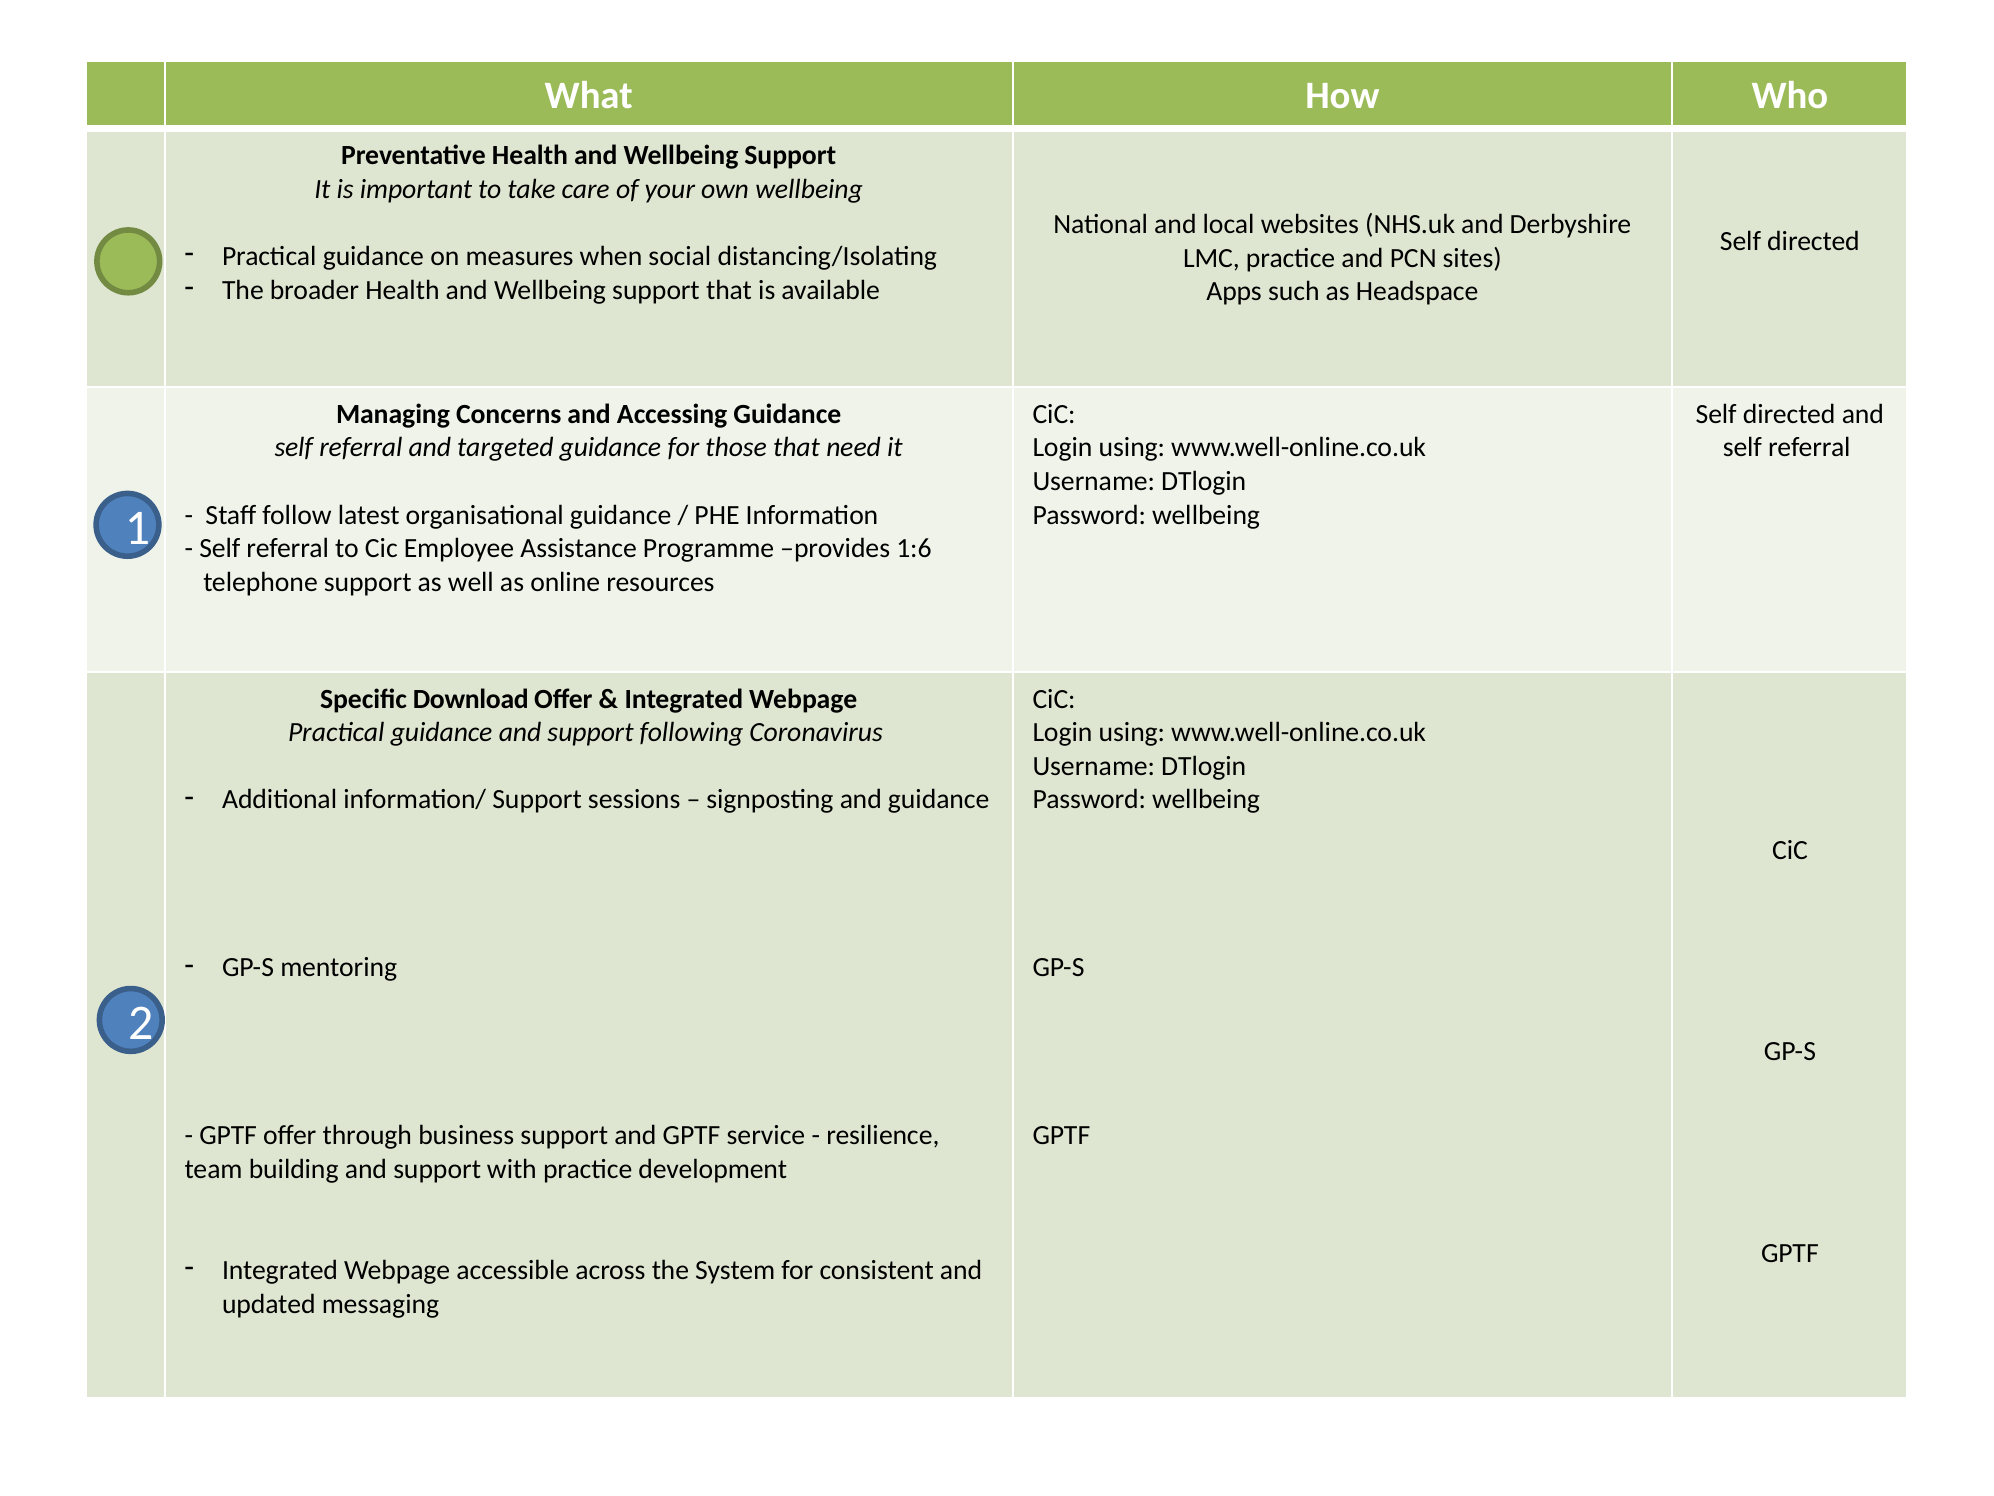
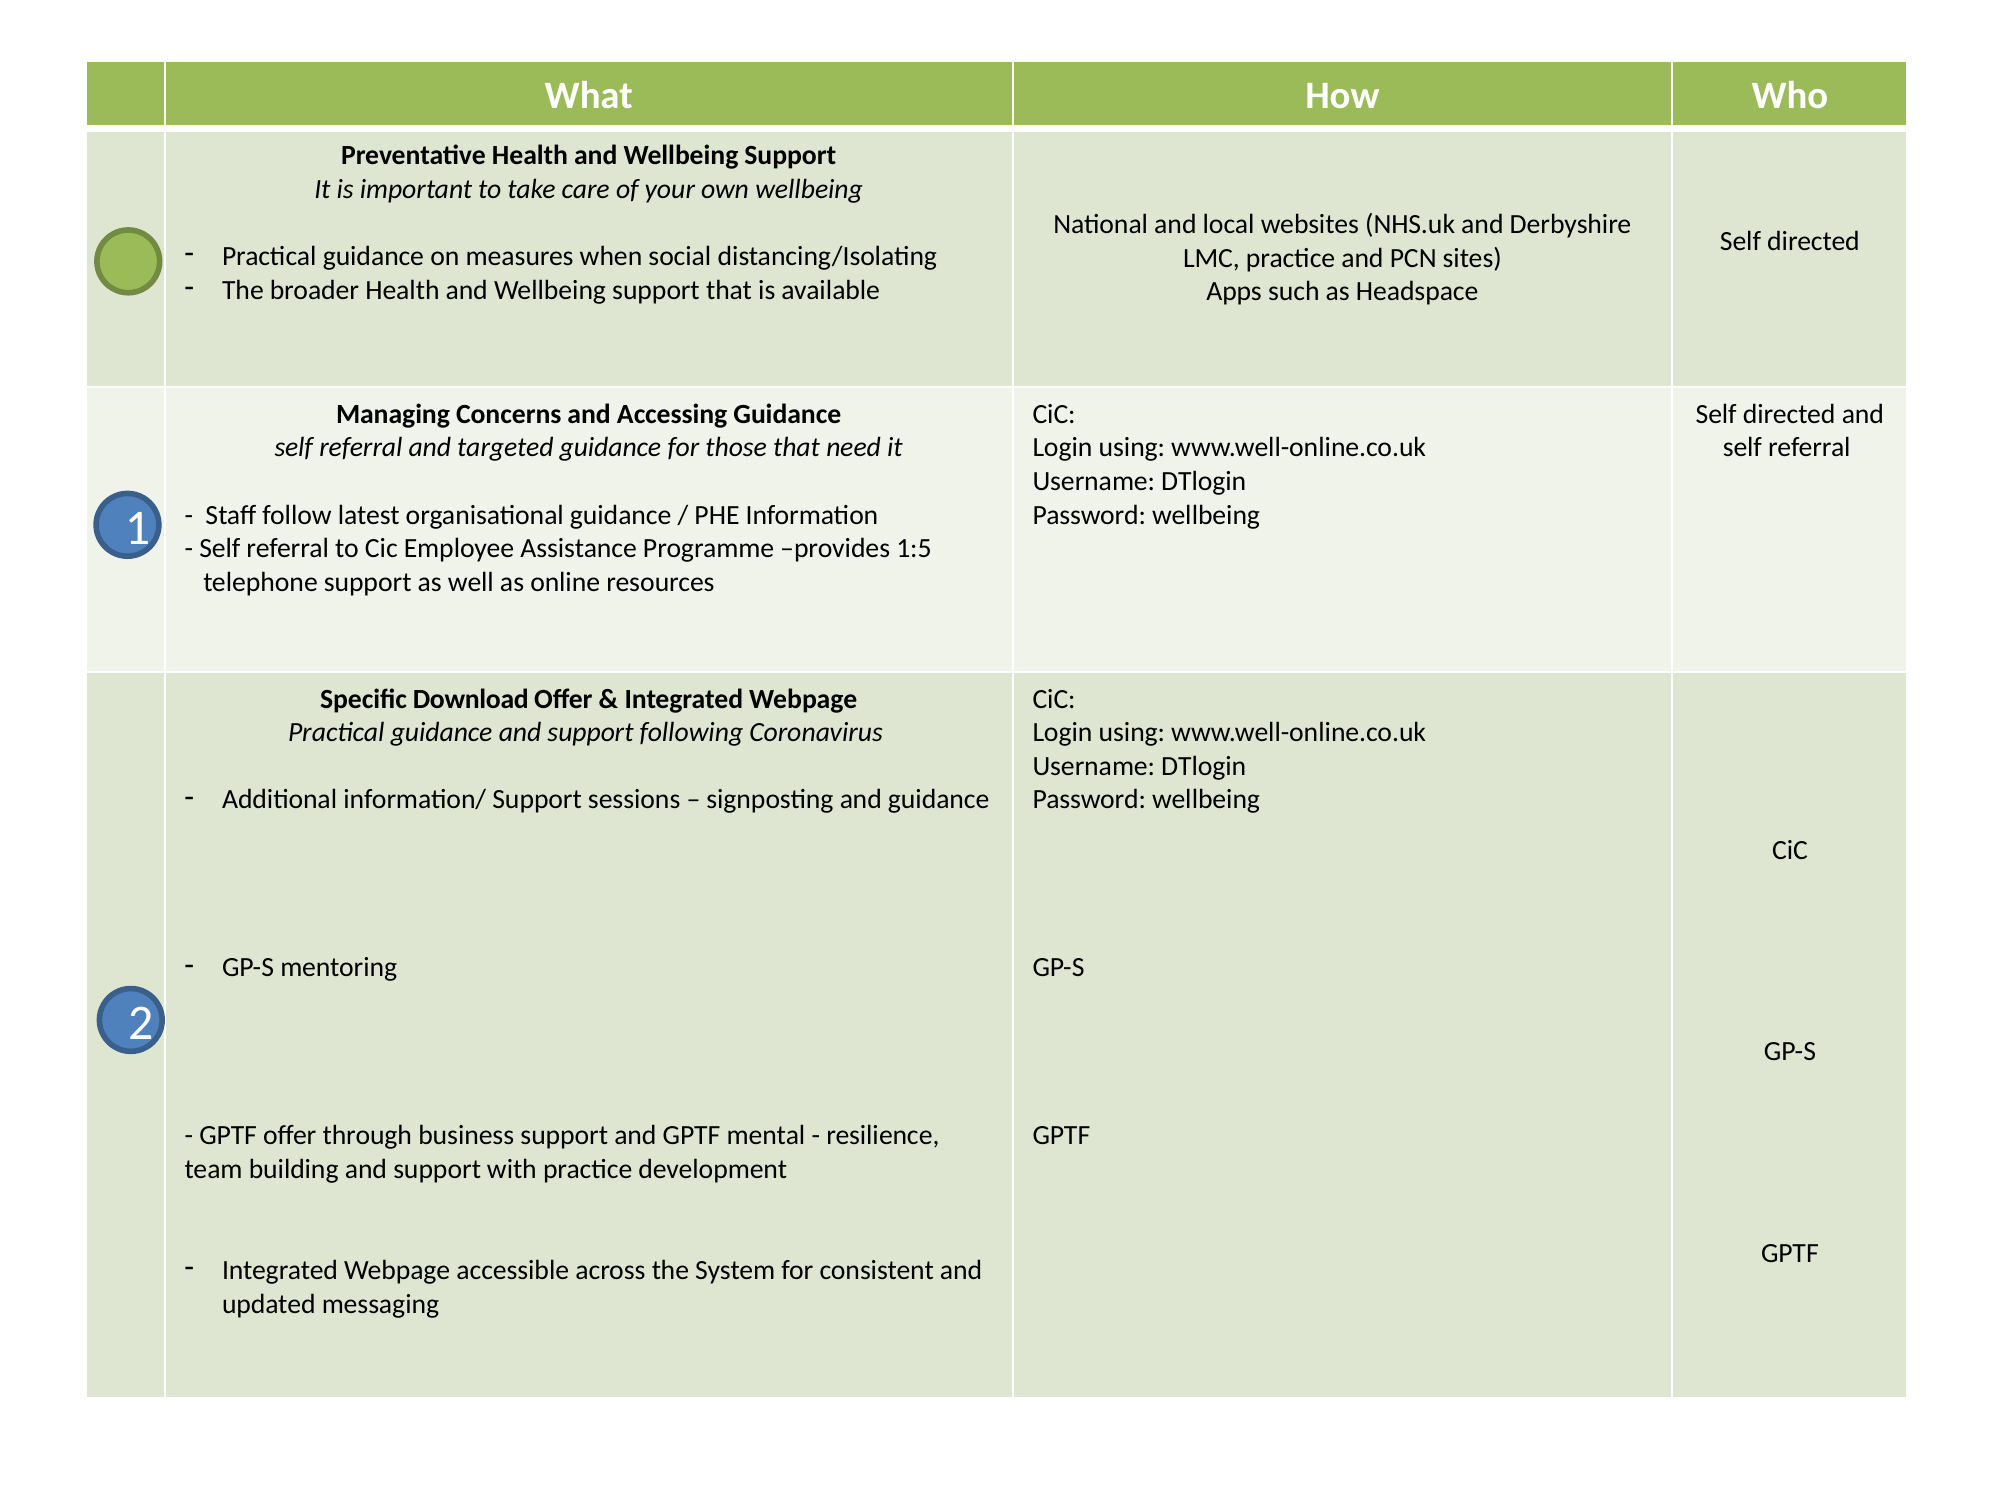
1:6: 1:6 -> 1:5
service: service -> mental
